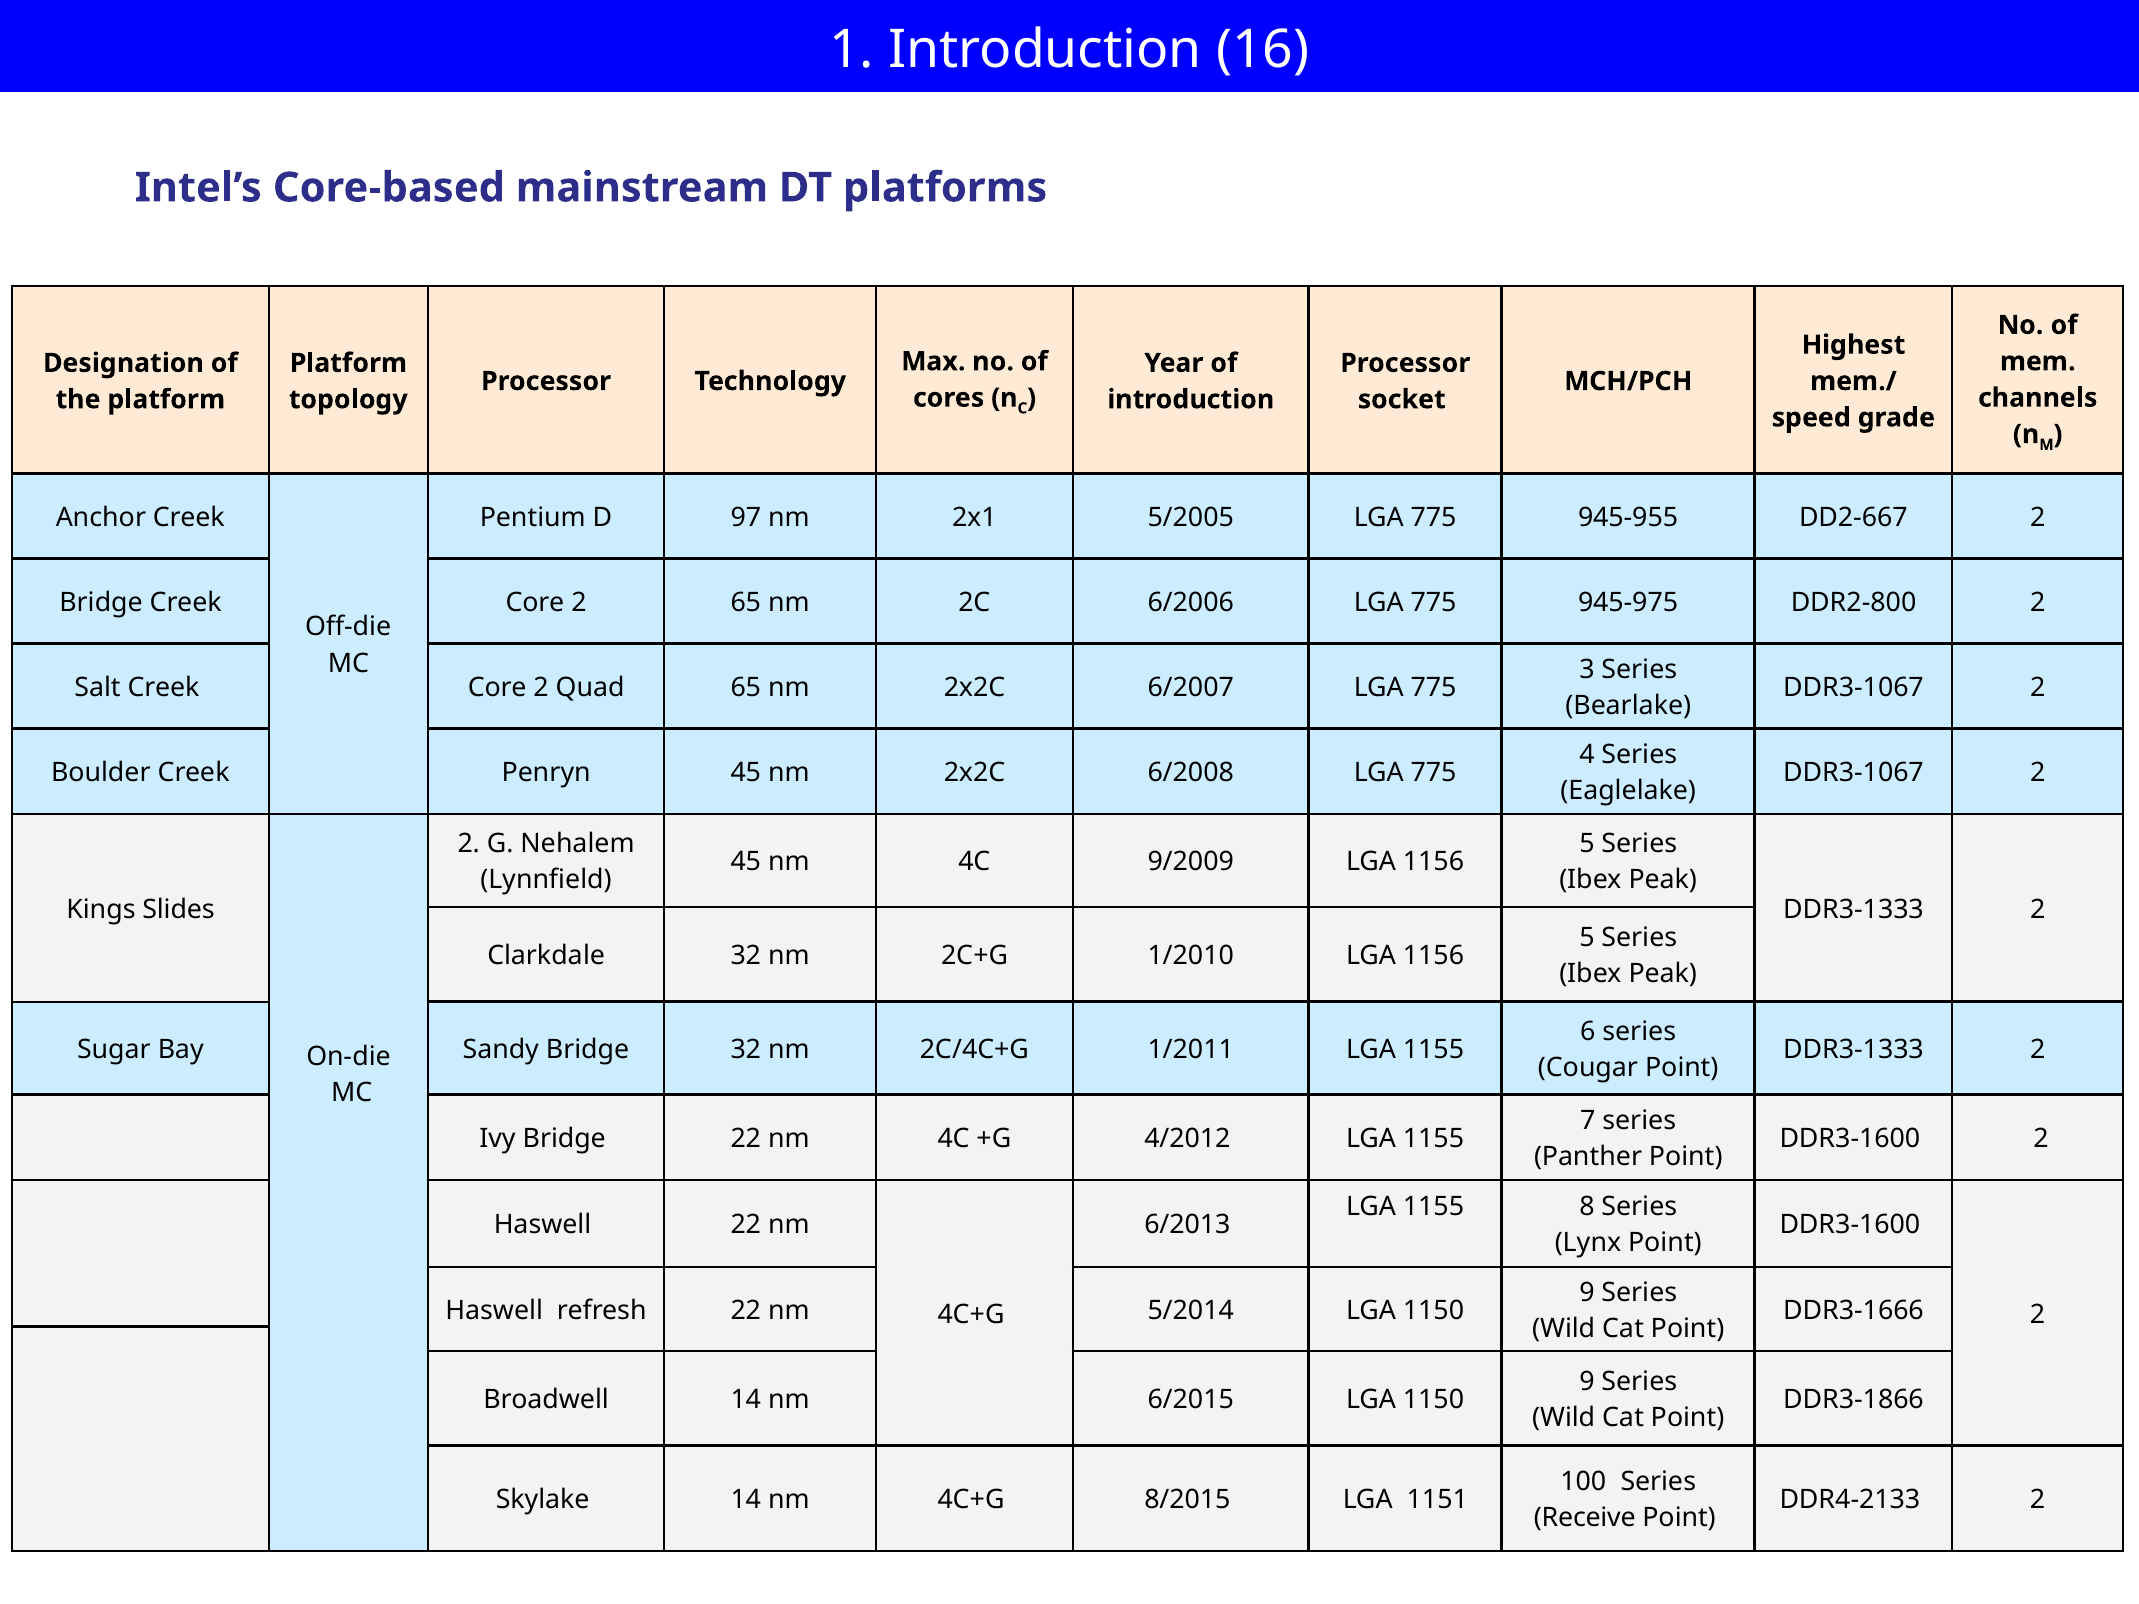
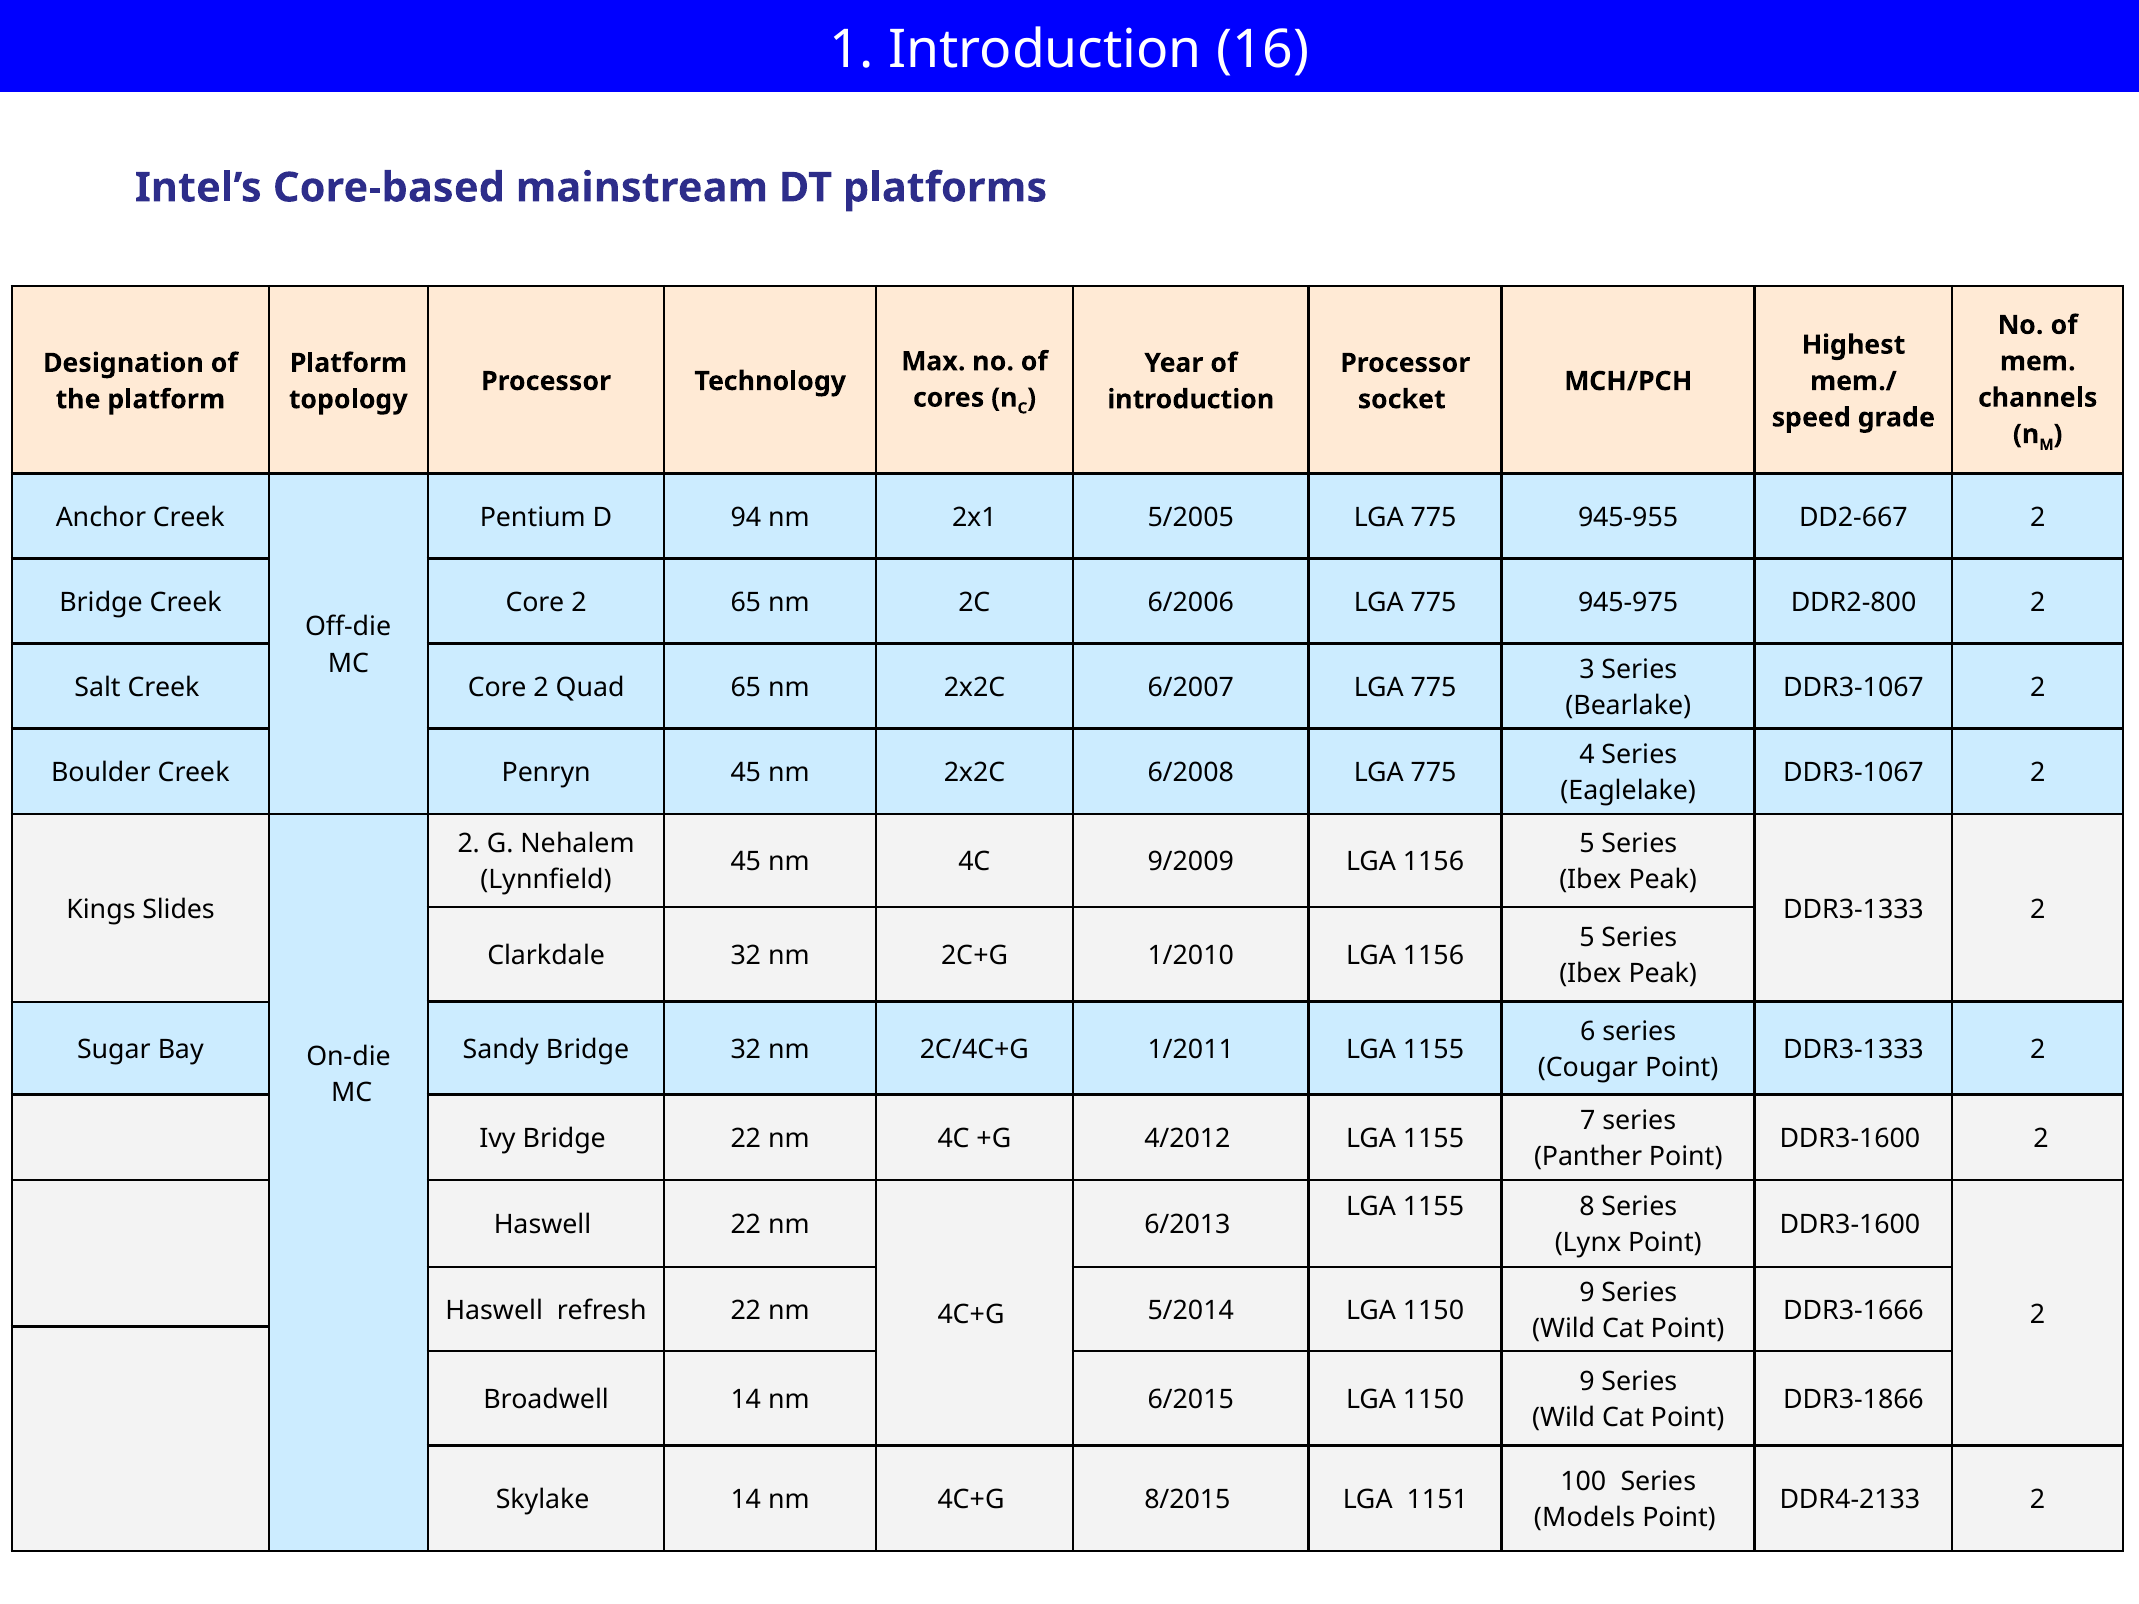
97: 97 -> 94
Receive: Receive -> Models
